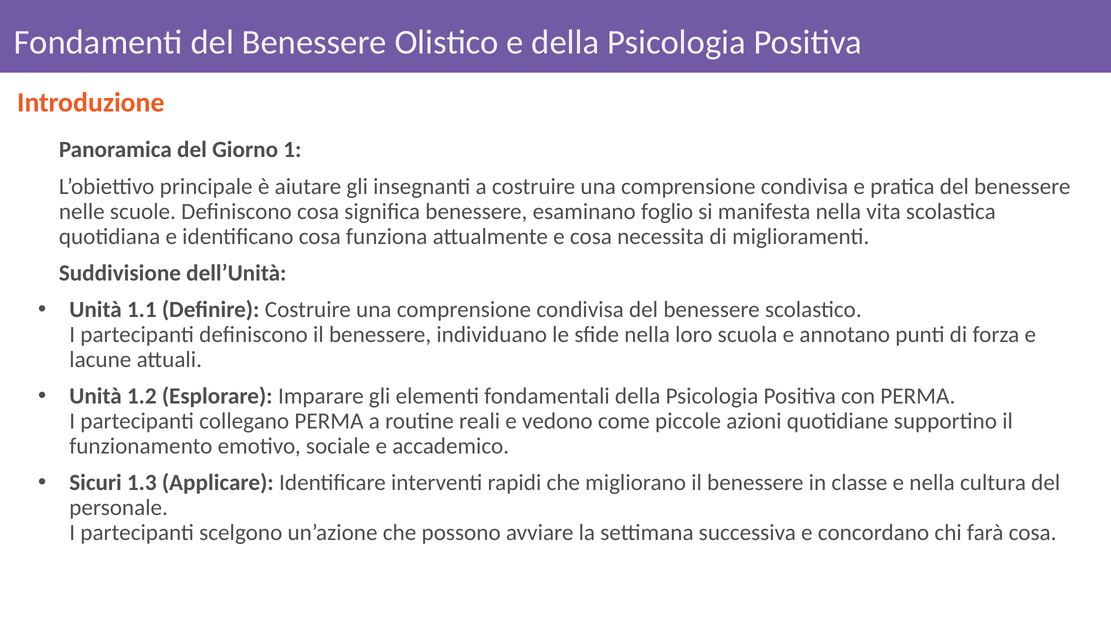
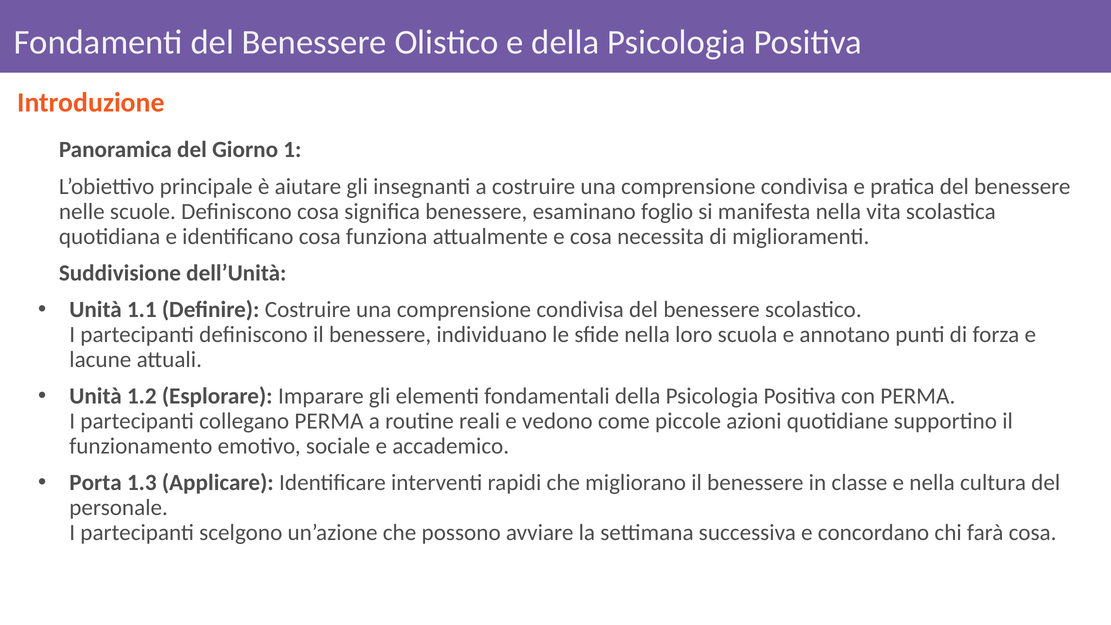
Sicuri: Sicuri -> Porta
